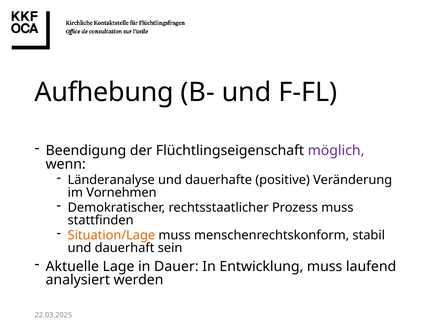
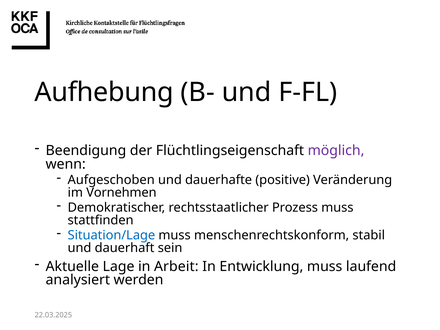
Länderanalyse: Länderanalyse -> Aufgeschoben
Situation/Lage colour: orange -> blue
Dauer: Dauer -> Arbeit
